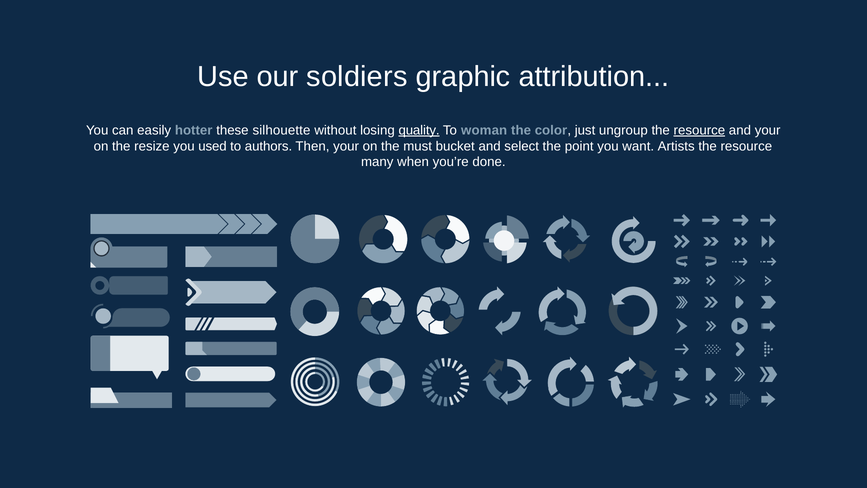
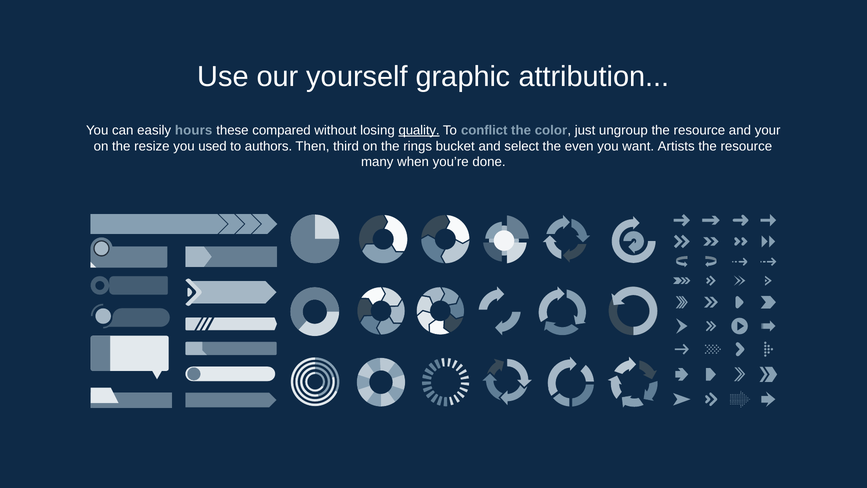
soldiers: soldiers -> yourself
hotter: hotter -> hours
silhouette: silhouette -> compared
woman: woman -> conflict
resource at (699, 130) underline: present -> none
Then your: your -> third
must: must -> rings
point: point -> even
